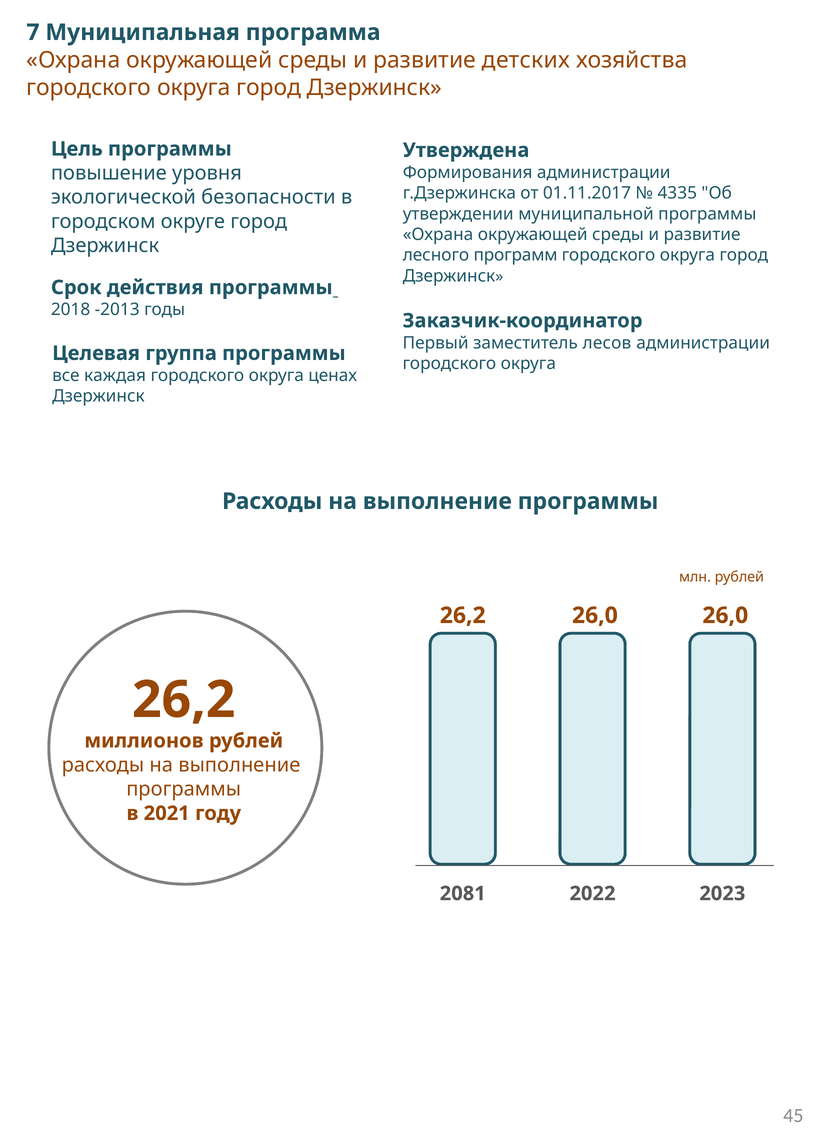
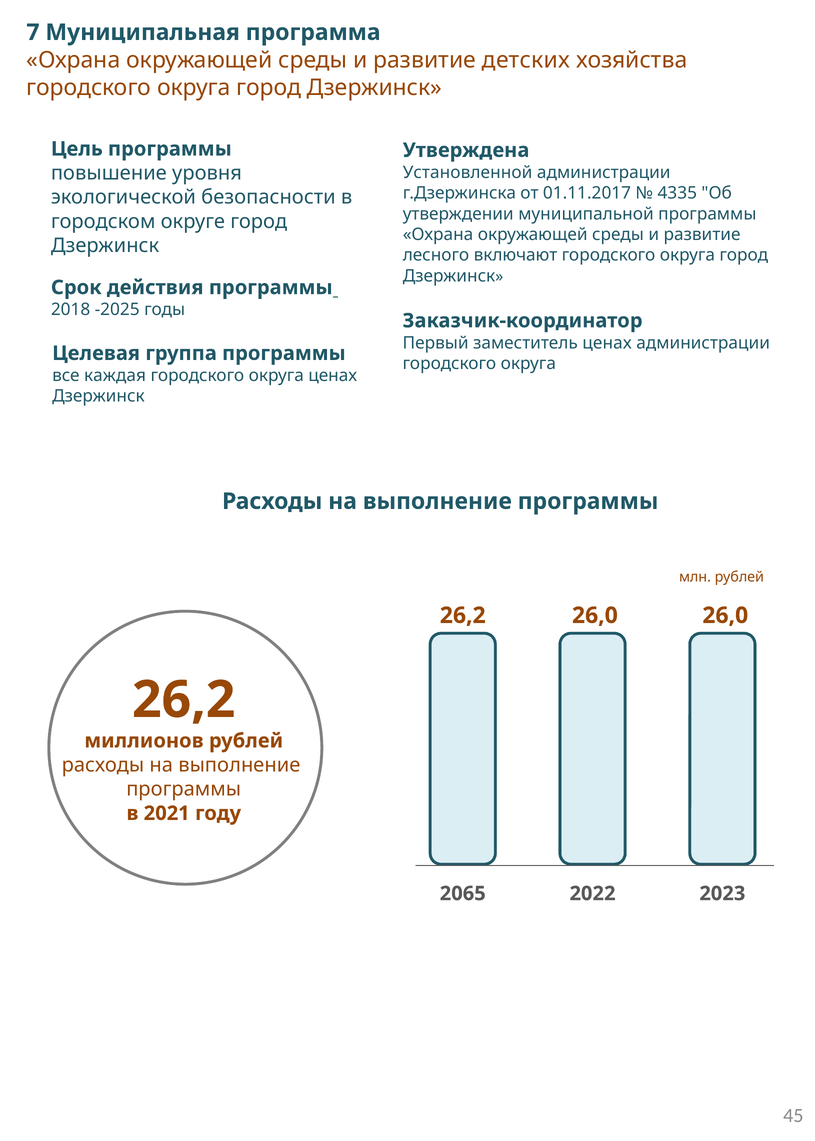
Формирования: Формирования -> Установленной
программ: программ -> включают
-2013: -2013 -> -2025
заместитель лесов: лесов -> ценах
2081: 2081 -> 2065
